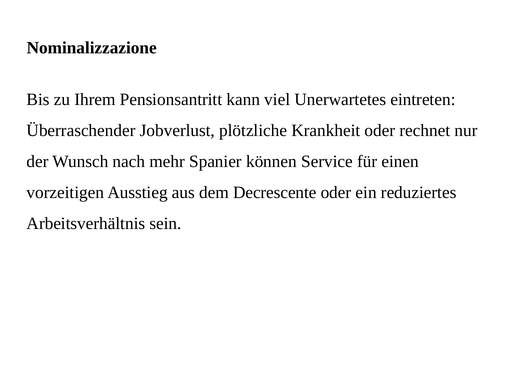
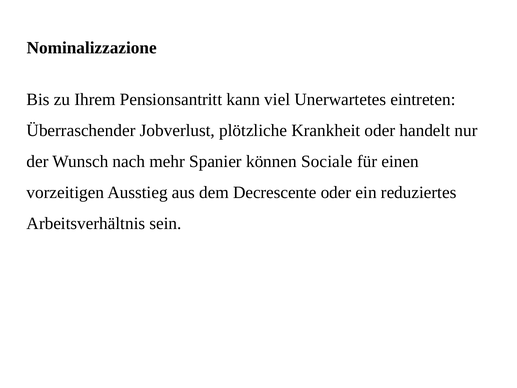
rechnet: rechnet -> handelt
Service: Service -> Sociale
